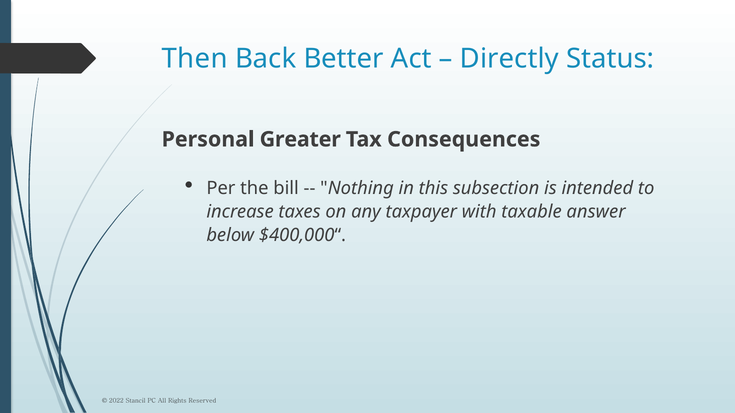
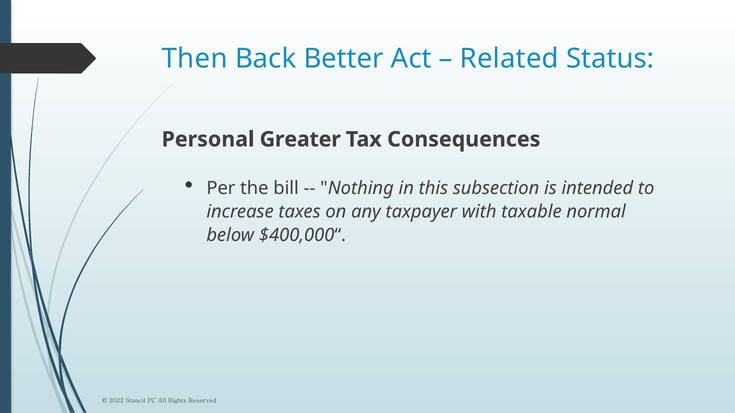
Directly: Directly -> Related
answer: answer -> normal
